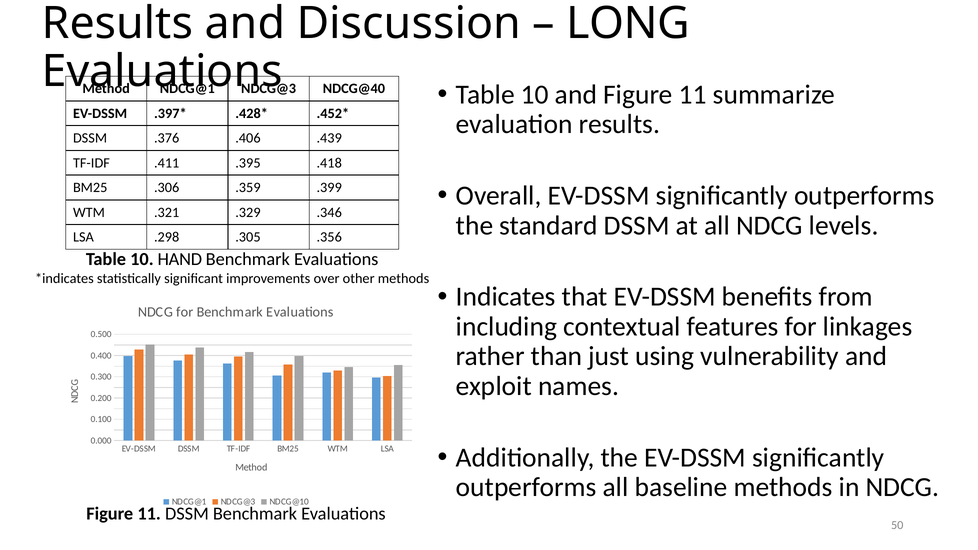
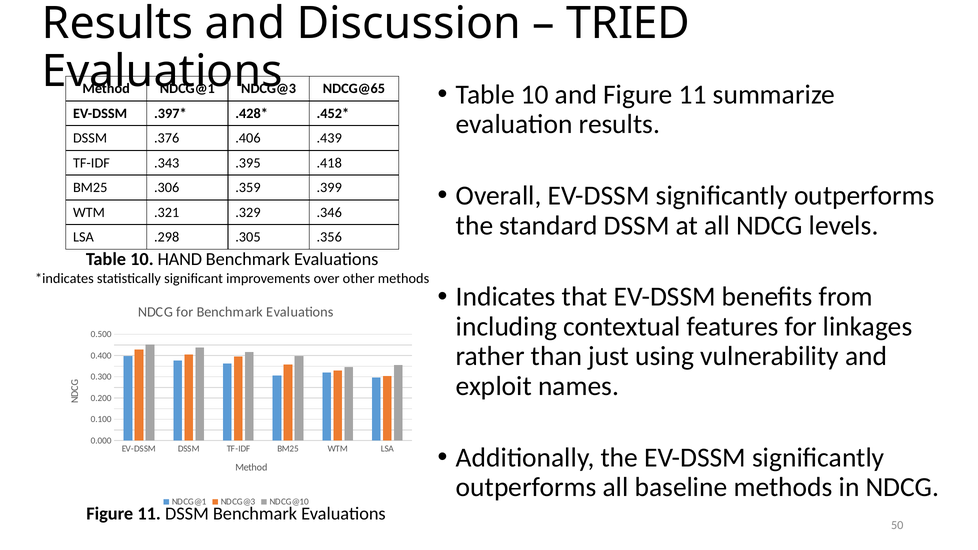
LONG: LONG -> TRIED
NDCG@40: NDCG@40 -> NDCG@65
.411: .411 -> .343
